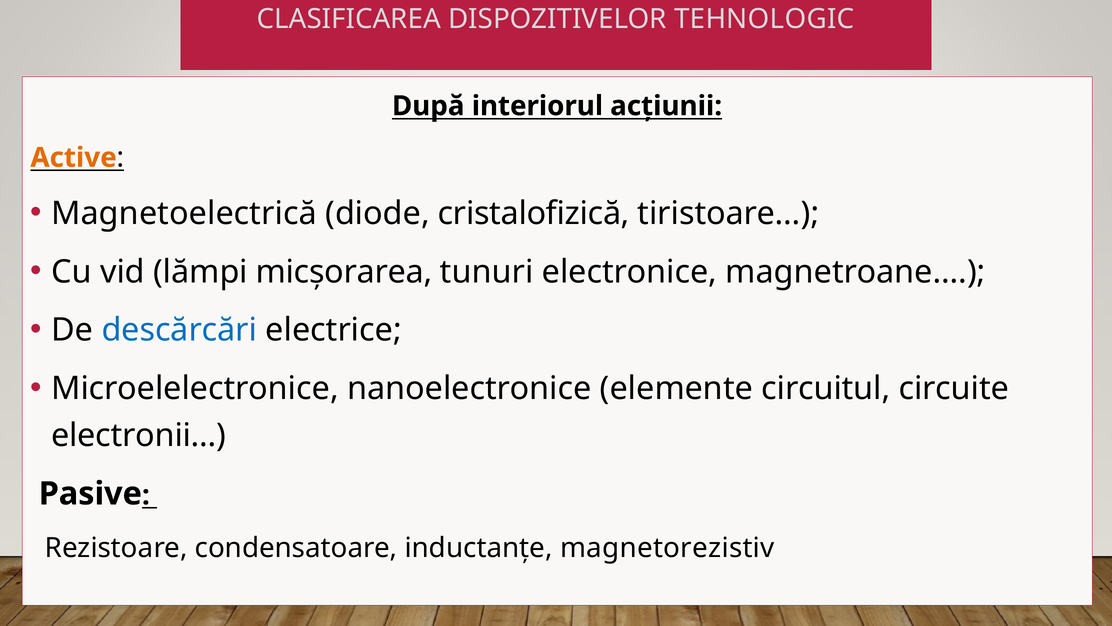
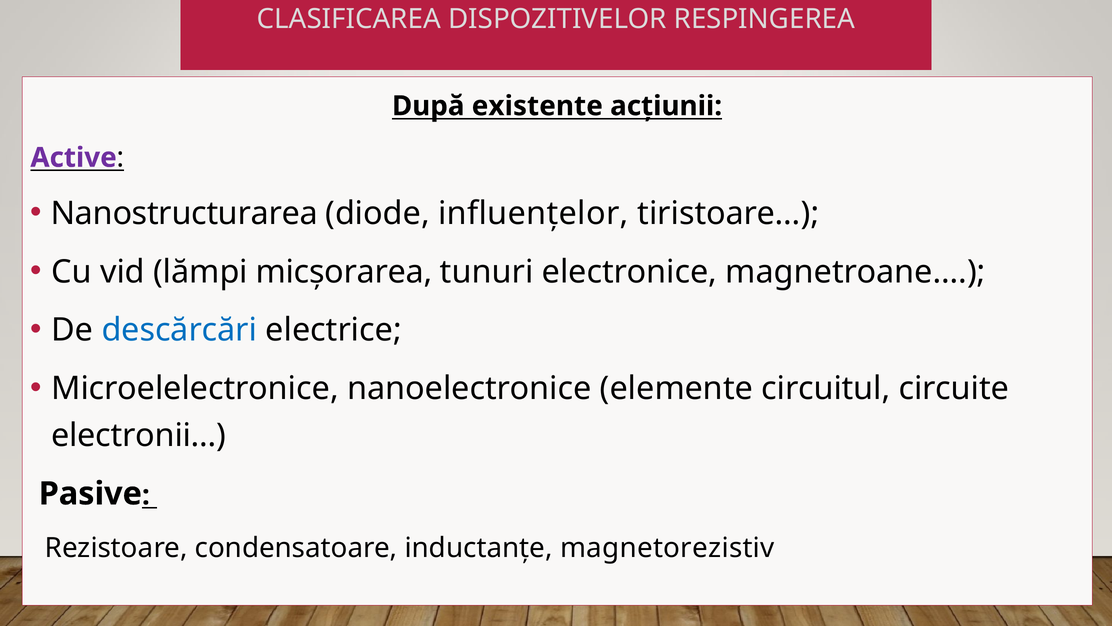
TEHNOLOGIC: TEHNOLOGIC -> RESPINGEREA
interiorul: interiorul -> existente
Active colour: orange -> purple
Magnetoelectrică: Magnetoelectrică -> Nanostructurarea
cristalofizică: cristalofizică -> influențelor
